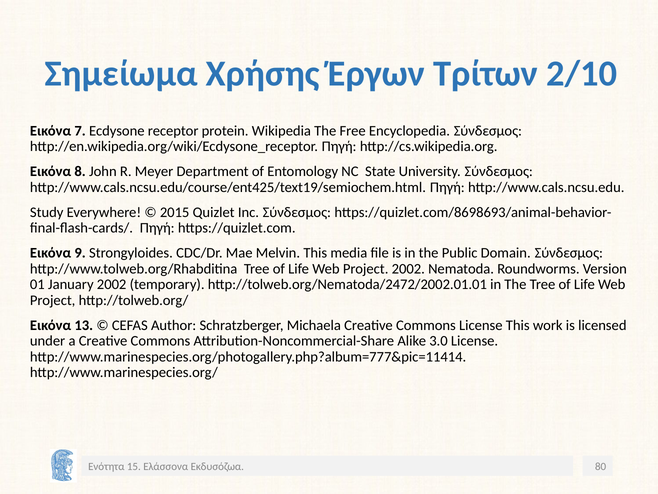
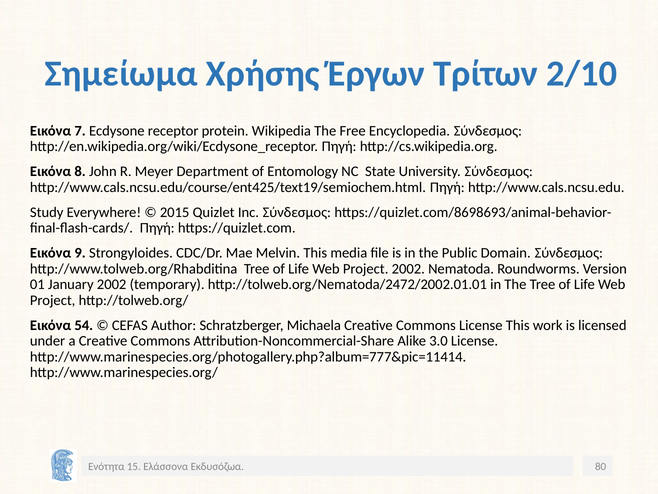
13: 13 -> 54
